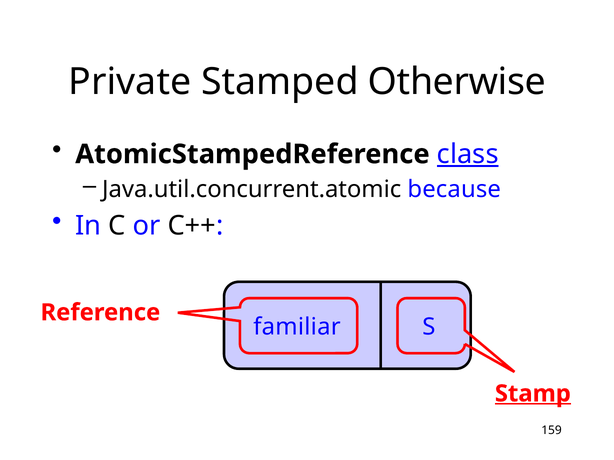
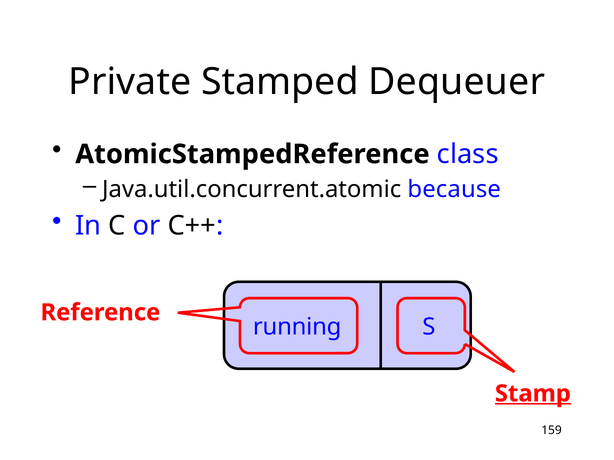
Otherwise: Otherwise -> Dequeuer
class underline: present -> none
familiar: familiar -> running
